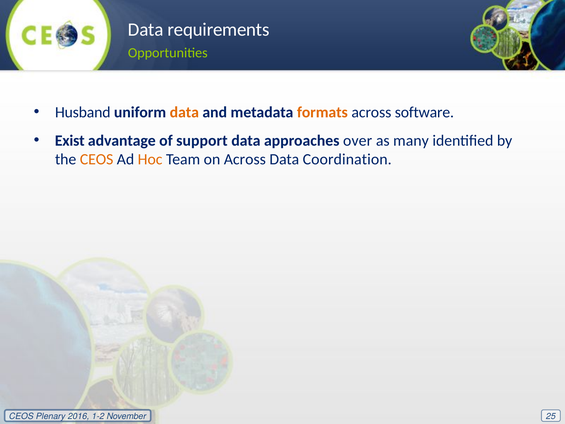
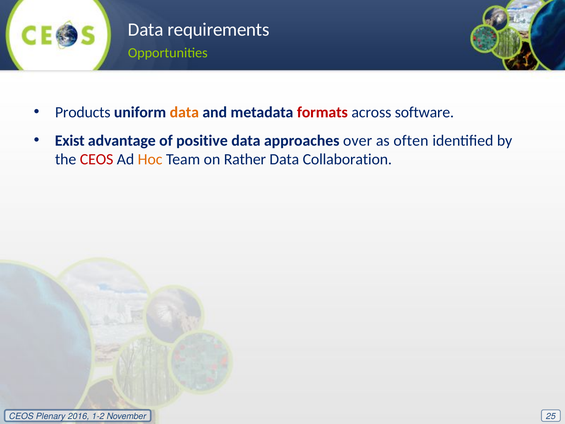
Husband: Husband -> Products
formats colour: orange -> red
support: support -> positive
many: many -> often
CEOS at (97, 159) colour: orange -> red
on Across: Across -> Rather
Coordination: Coordination -> Collaboration
